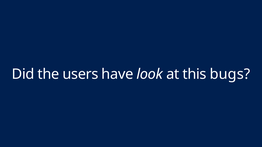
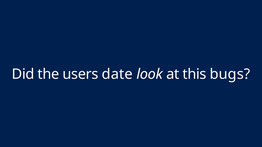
have: have -> date
